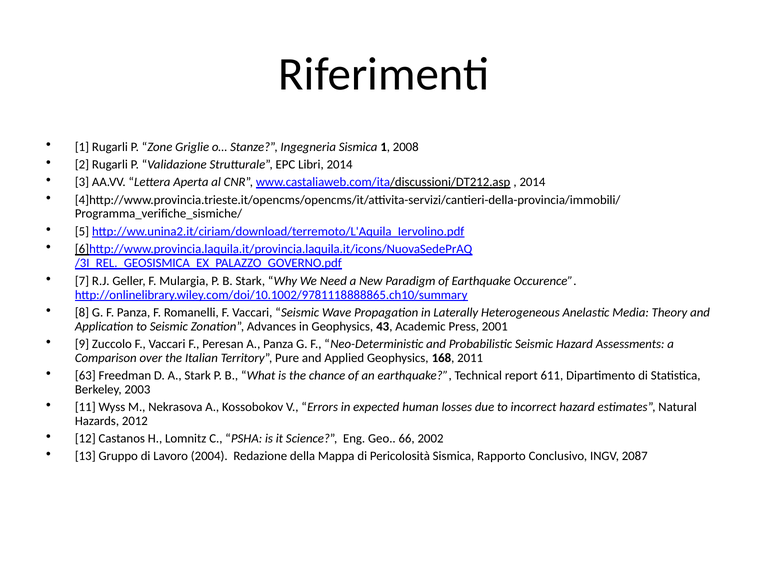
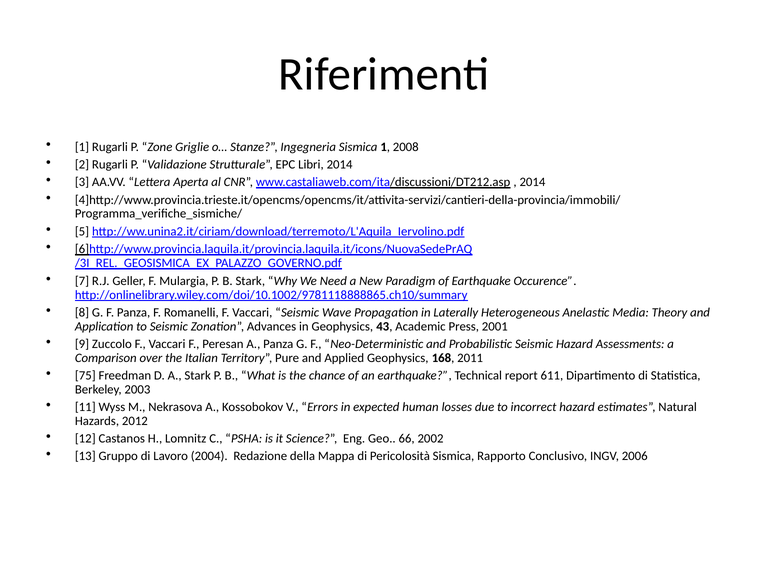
63: 63 -> 75
2087: 2087 -> 2006
